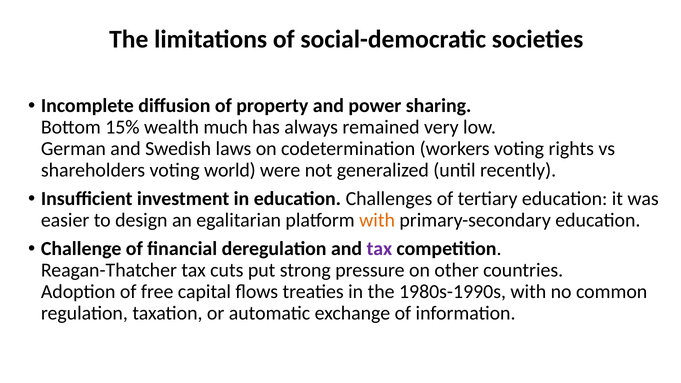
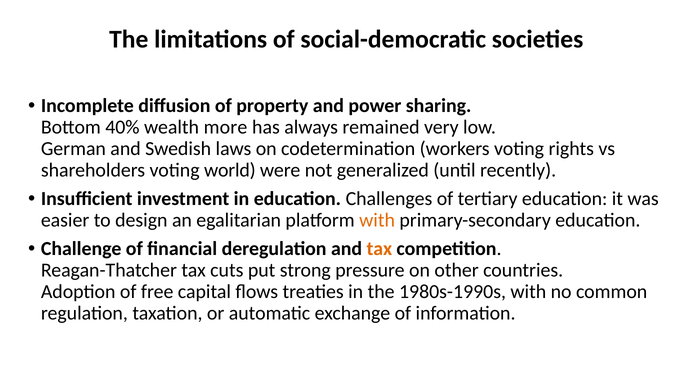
15%: 15% -> 40%
much: much -> more
tax at (379, 249) colour: purple -> orange
